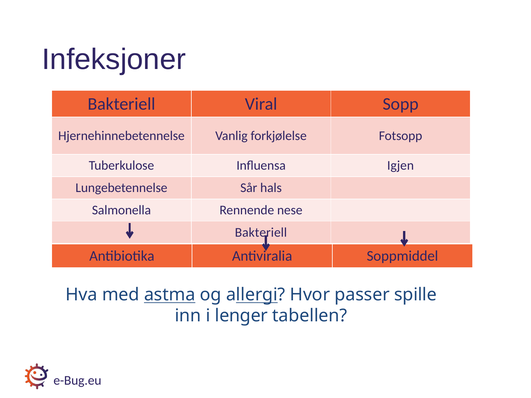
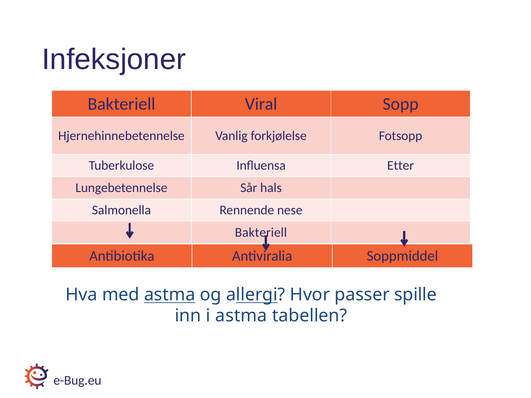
Igjen: Igjen -> Etter
i lenger: lenger -> astma
